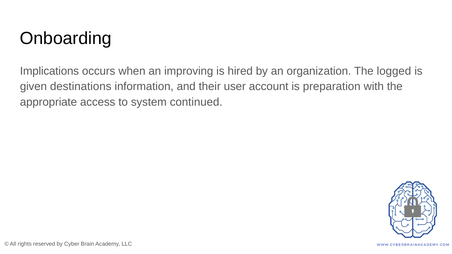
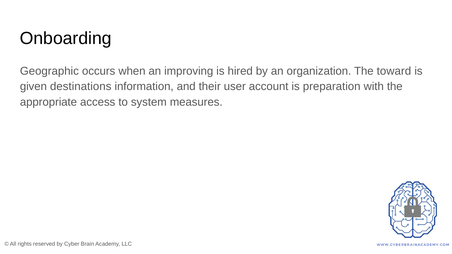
Implications: Implications -> Geographic
logged: logged -> toward
continued: continued -> measures
